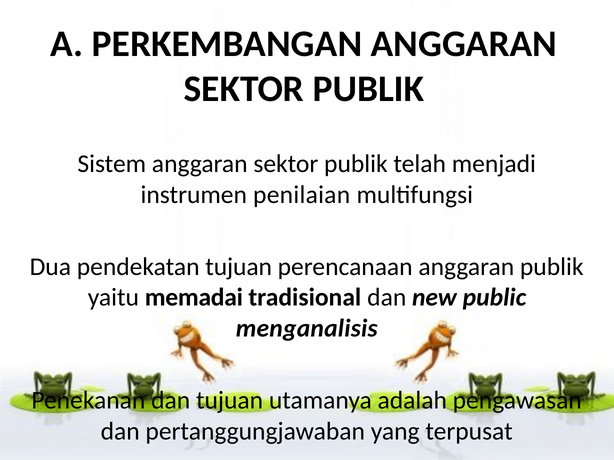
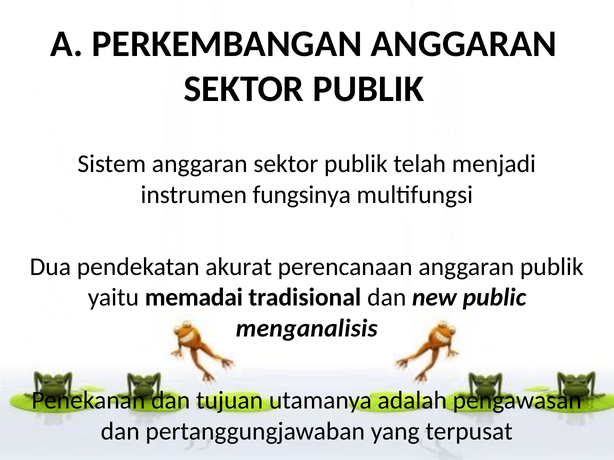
penilaian: penilaian -> fungsinya
pendekatan tujuan: tujuan -> akurat
